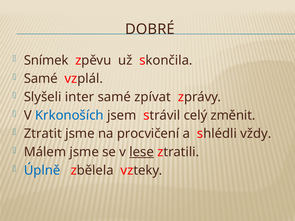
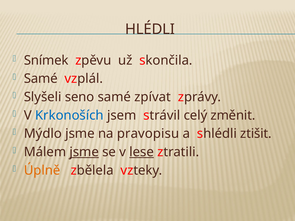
DOBRÉ: DOBRÉ -> HLÉDLI
inter: inter -> seno
Ztratit: Ztratit -> Mýdlo
procvičení: procvičení -> pravopisu
vždy: vždy -> ztišit
jsme at (84, 152) underline: none -> present
Úplně colour: blue -> orange
